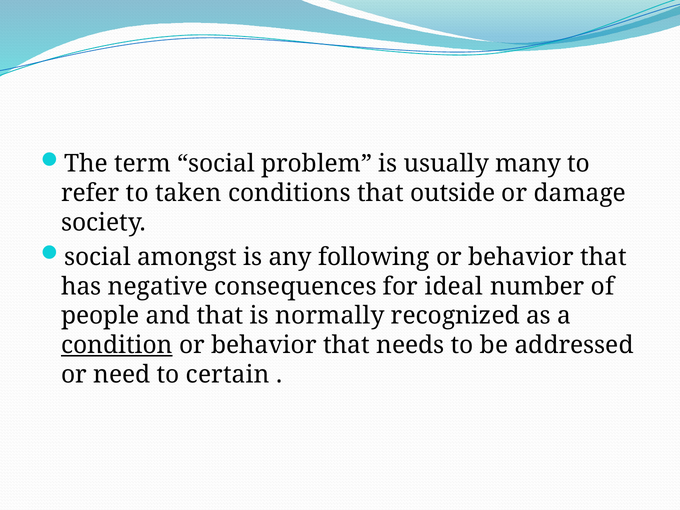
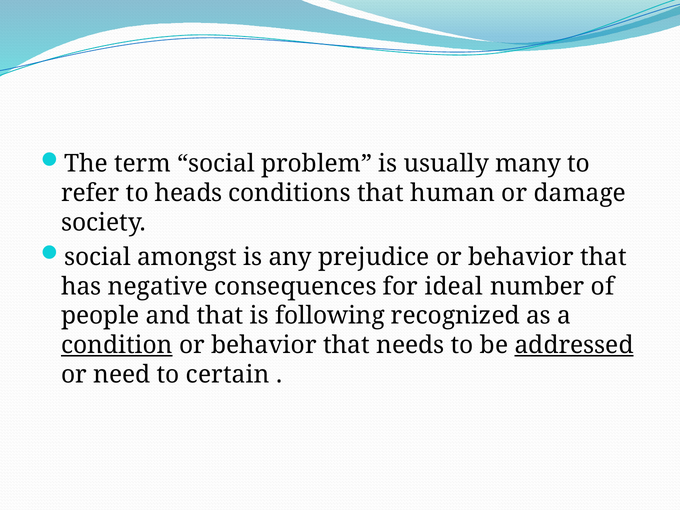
taken: taken -> heads
outside: outside -> human
following: following -> prejudice
normally: normally -> following
addressed underline: none -> present
